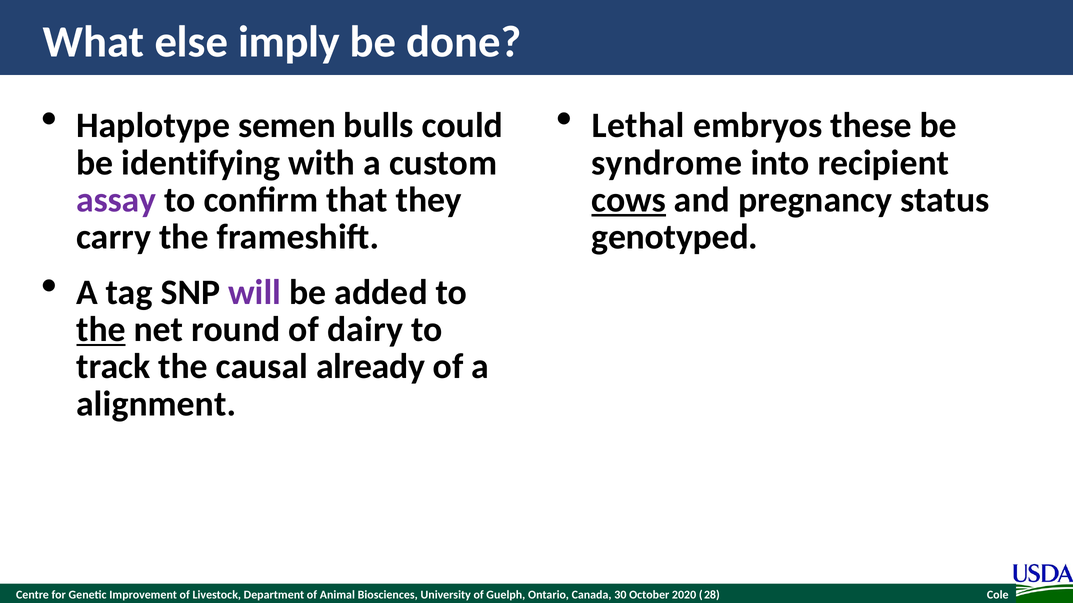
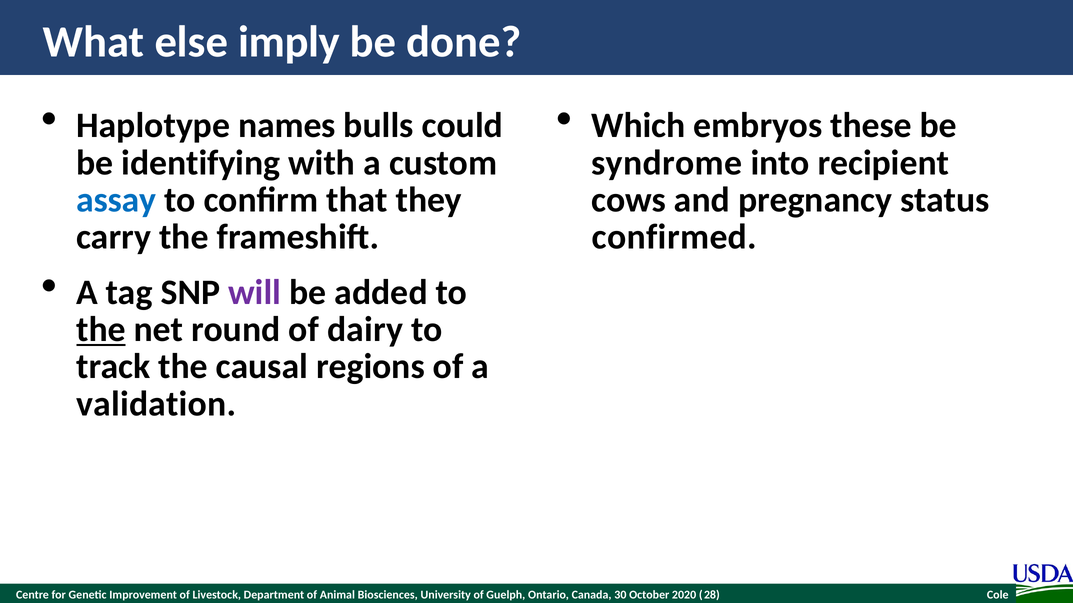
semen: semen -> names
Lethal: Lethal -> Which
assay colour: purple -> blue
cows underline: present -> none
genotyped: genotyped -> confirmed
already: already -> regions
alignment: alignment -> validation
